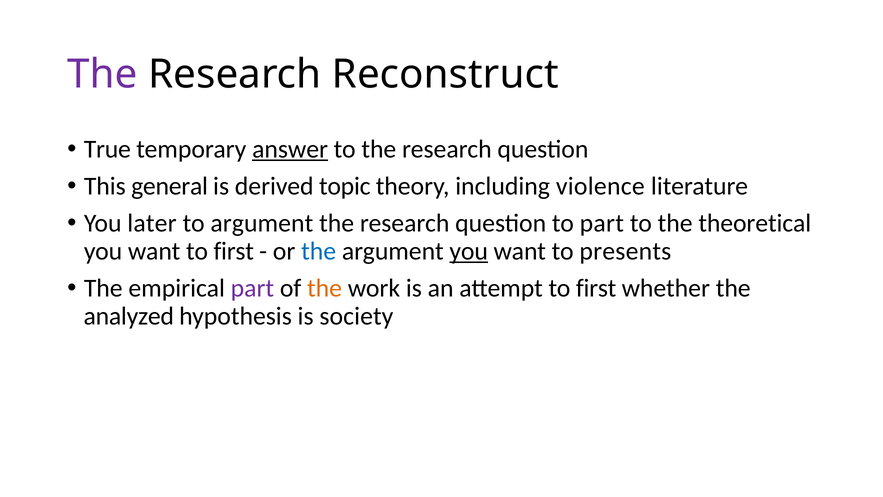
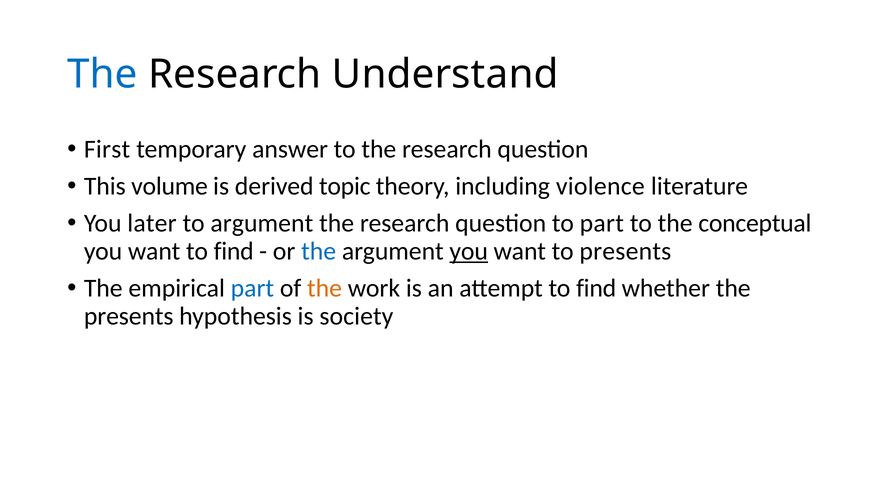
The at (102, 74) colour: purple -> blue
Reconstruct: Reconstruct -> Understand
True: True -> First
answer underline: present -> none
general: general -> volume
theoretical: theoretical -> conceptual
want to first: first -> find
part at (252, 288) colour: purple -> blue
attempt to first: first -> find
analyzed at (129, 316): analyzed -> presents
